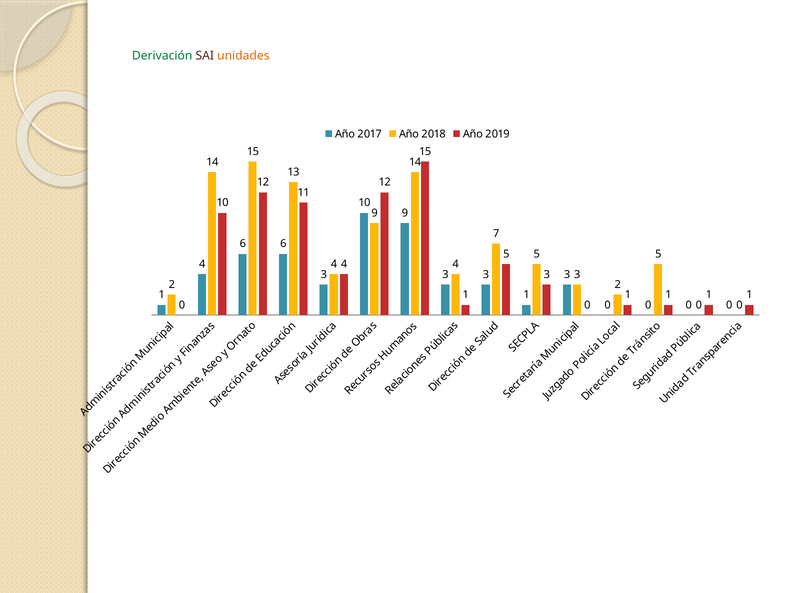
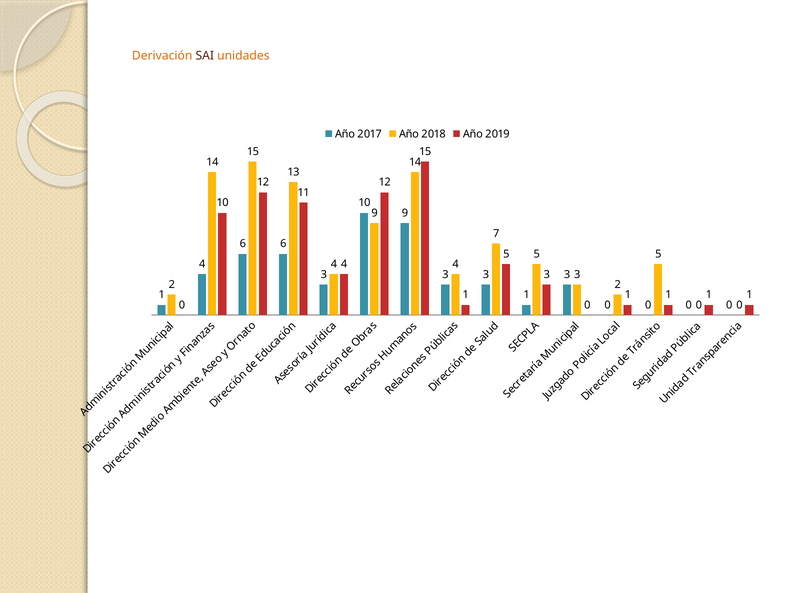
Derivación colour: green -> orange
